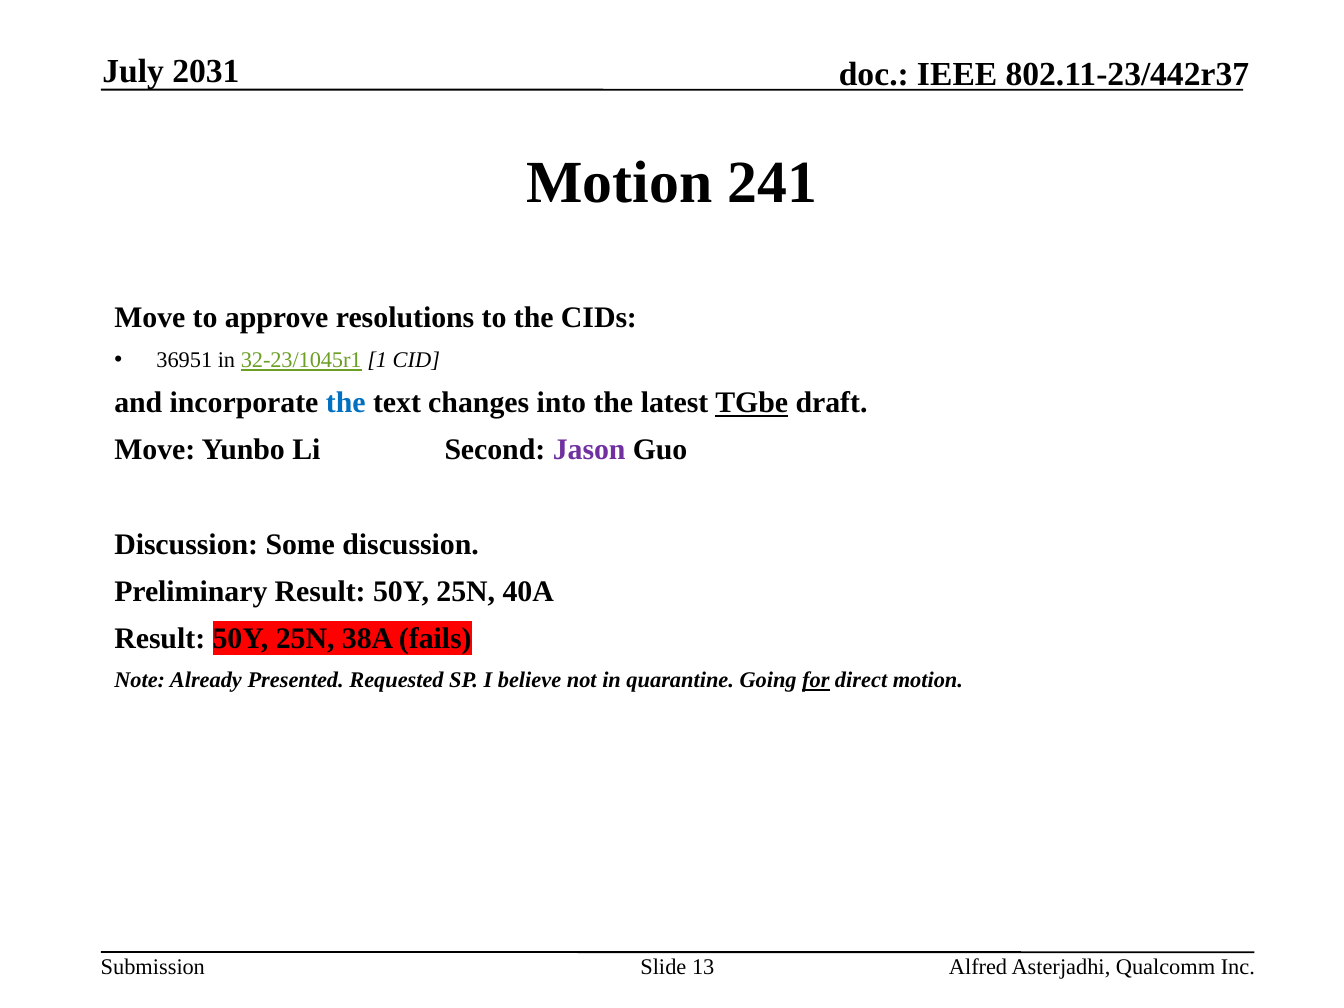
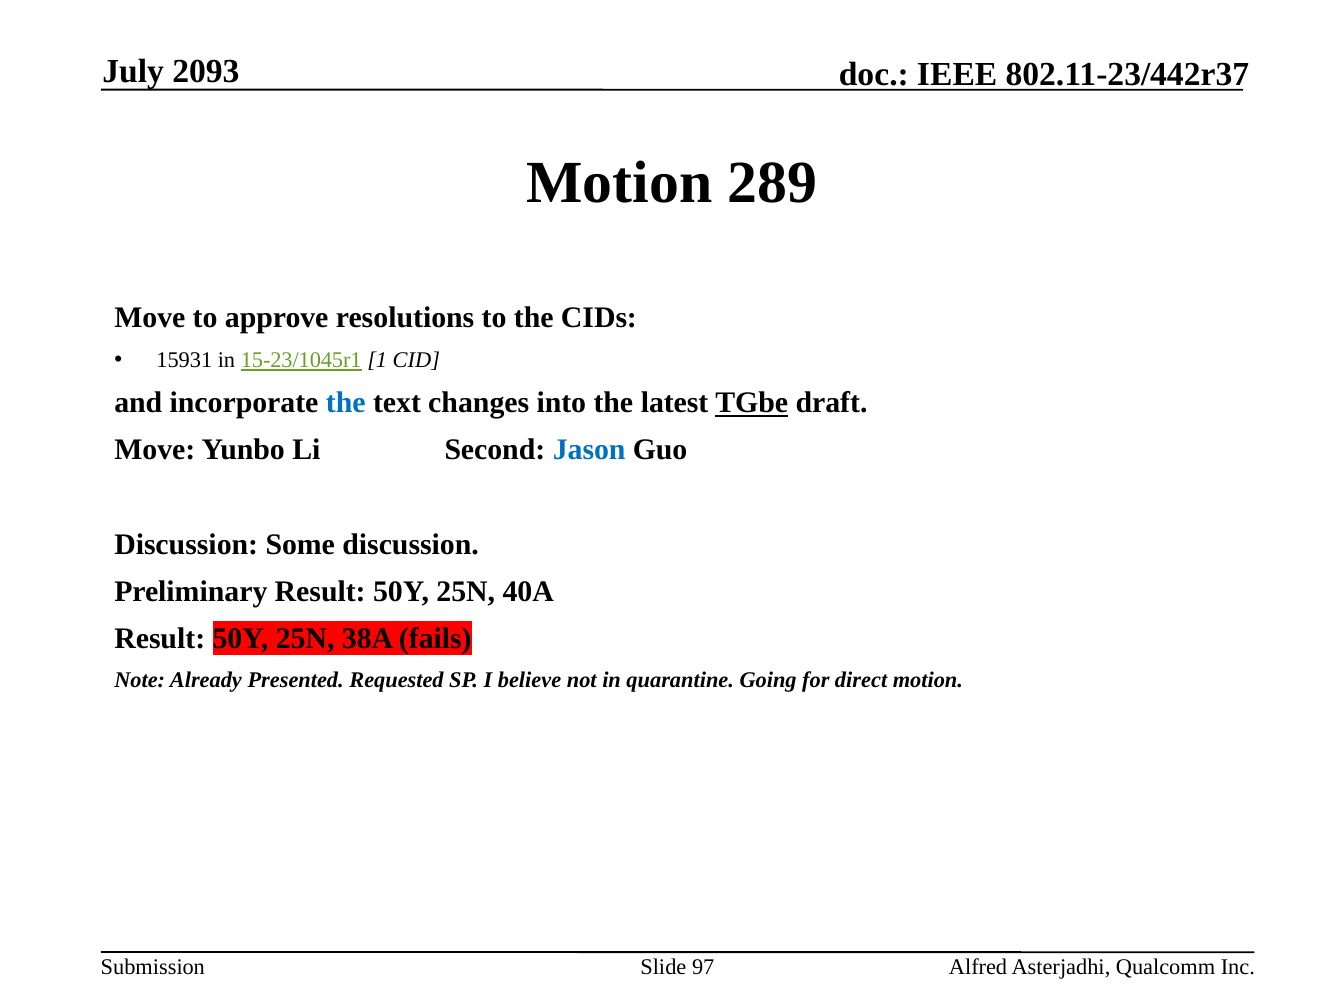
2031: 2031 -> 2093
241: 241 -> 289
36951: 36951 -> 15931
32-23/1045r1: 32-23/1045r1 -> 15-23/1045r1
Jason colour: purple -> blue
for underline: present -> none
13: 13 -> 97
